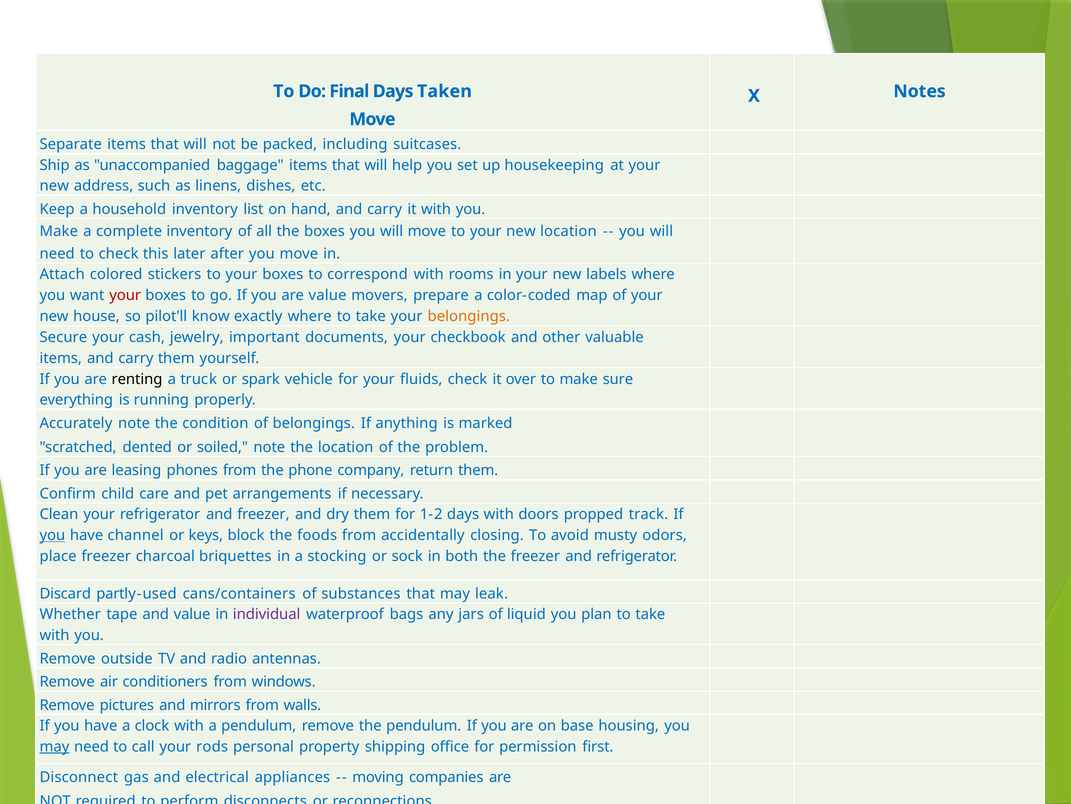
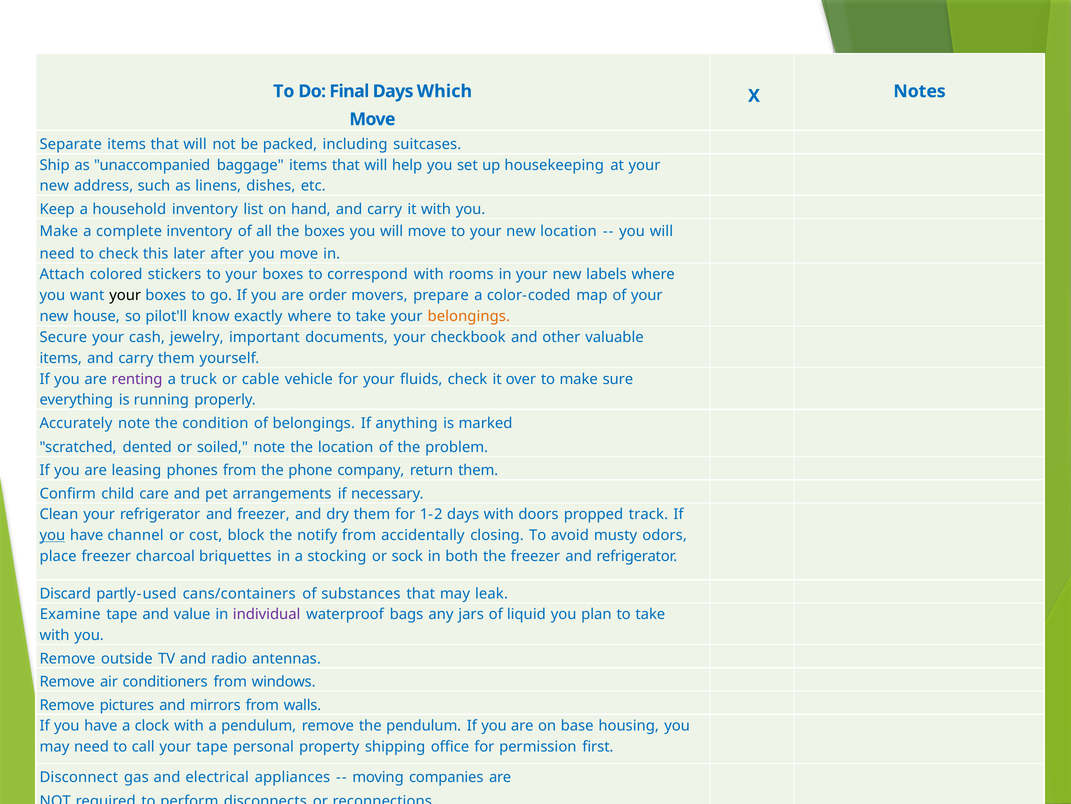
Taken: Taken -> Which
your at (125, 295) colour: red -> black
are value: value -> order
renting colour: black -> purple
spark: spark -> cable
keys: keys -> cost
foods: foods -> notify
Whether: Whether -> Examine
may at (54, 746) underline: present -> none
your rods: rods -> tape
